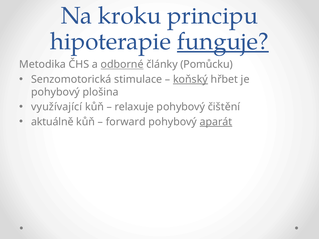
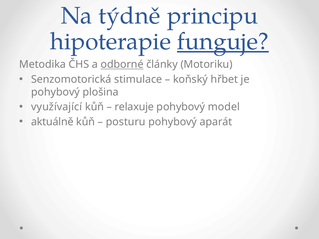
kroku: kroku -> týdně
Pomůcku: Pomůcku -> Motoriku
koňský underline: present -> none
čištění: čištění -> model
forward: forward -> posturu
aparát underline: present -> none
